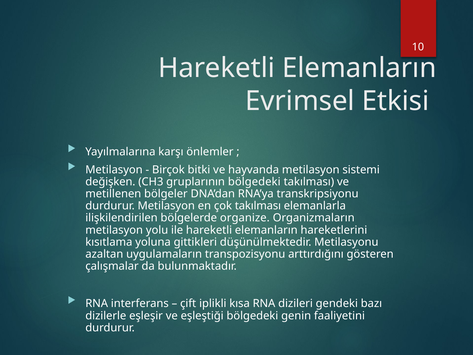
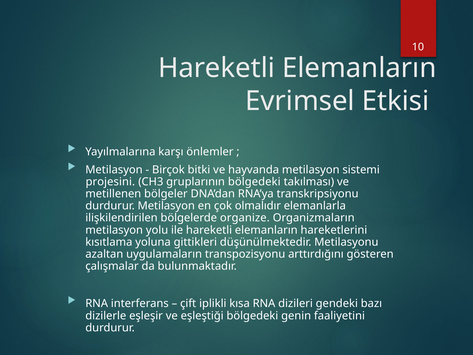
değişken: değişken -> projesini
çok takılması: takılması -> olmalıdır
